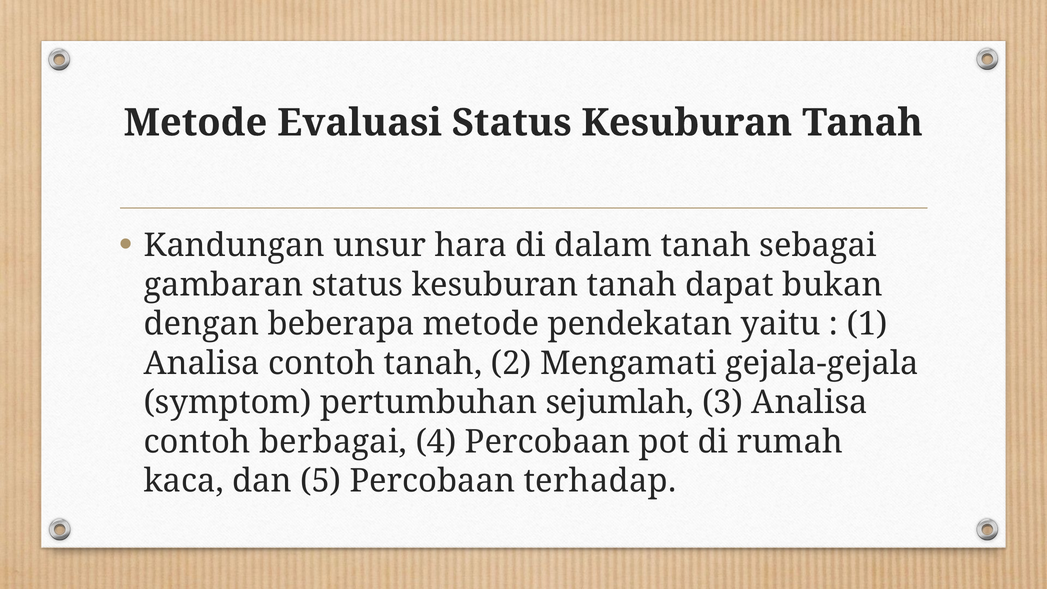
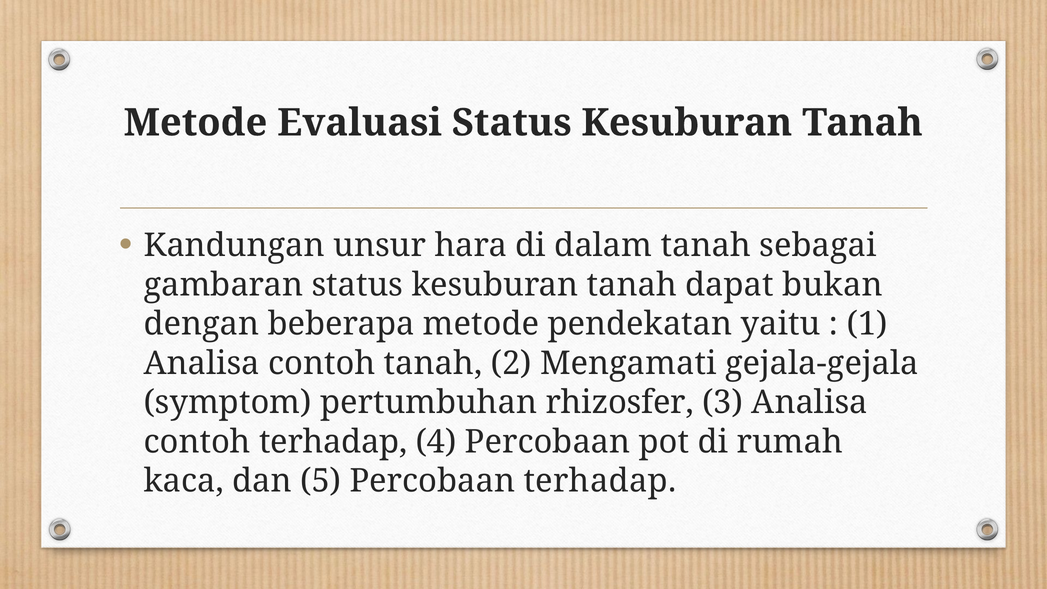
sejumlah: sejumlah -> rhizosfer
contoh berbagai: berbagai -> terhadap
